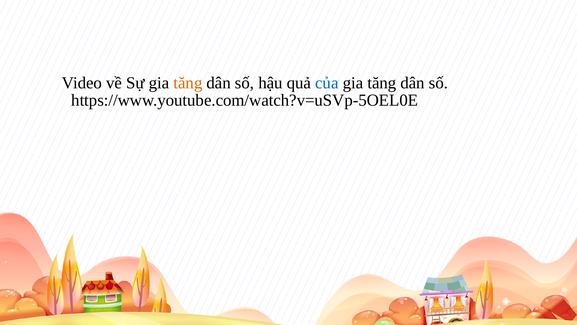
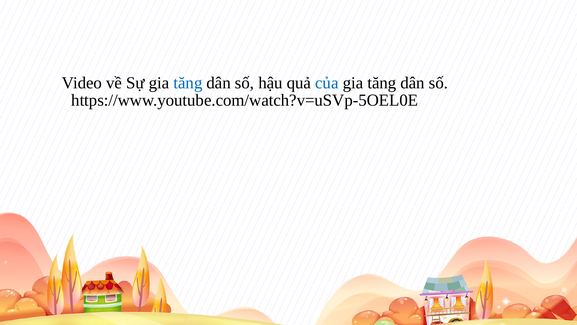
tăng at (188, 83) colour: orange -> blue
